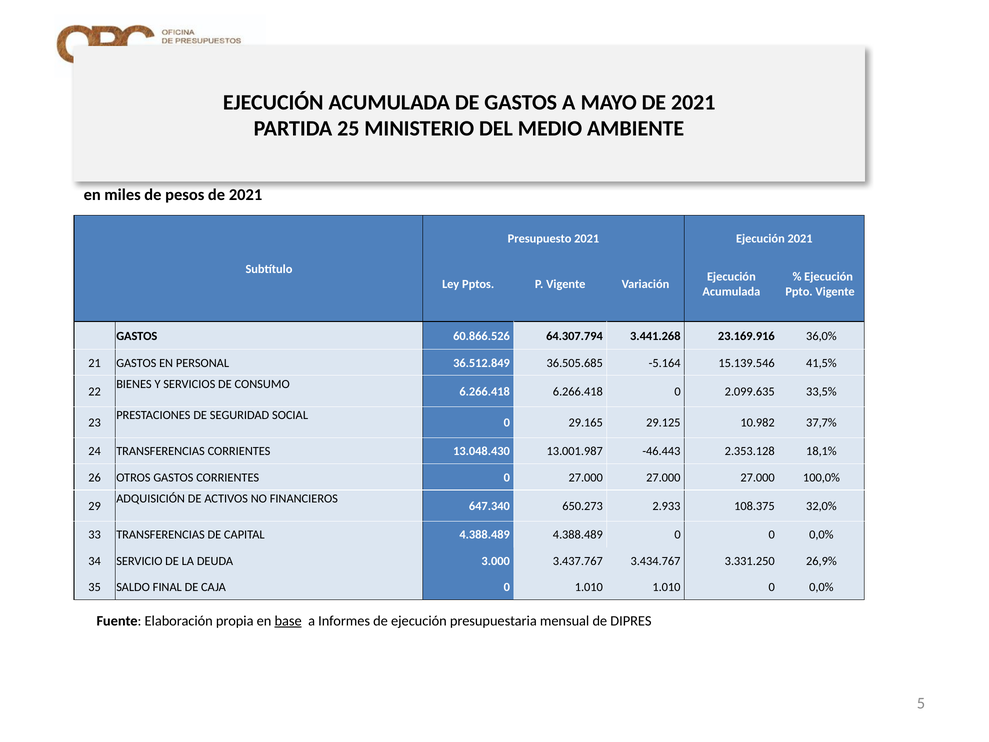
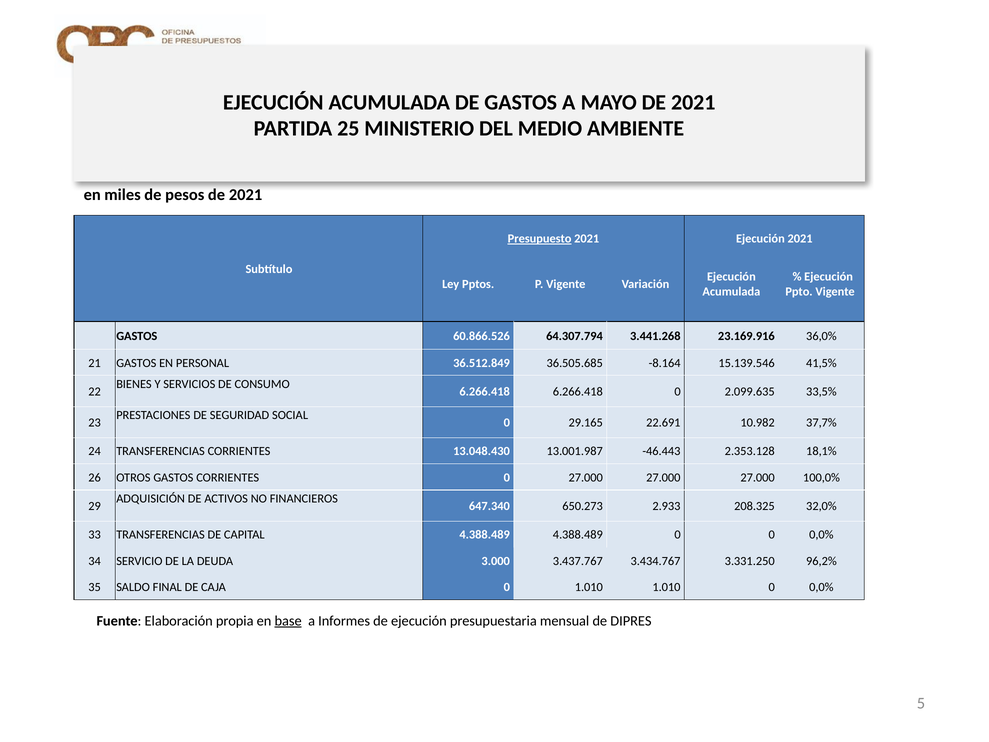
Presupuesto underline: none -> present
-5.164: -5.164 -> -8.164
29.125: 29.125 -> 22.691
108.375: 108.375 -> 208.325
26,9%: 26,9% -> 96,2%
